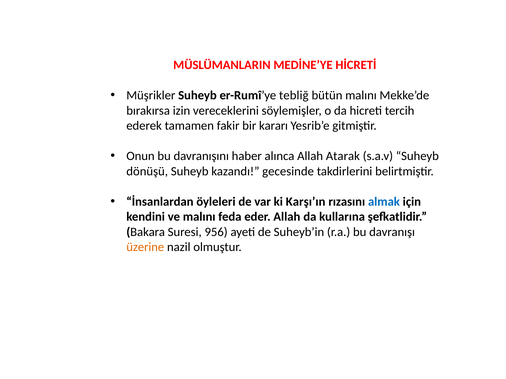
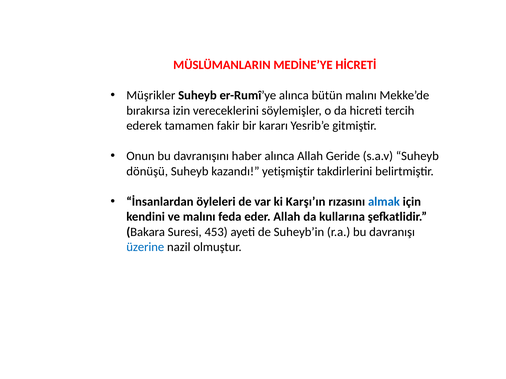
er-Rumî’ye tebliğ: tebliğ -> alınca
Atarak: Atarak -> Geride
gecesinde: gecesinde -> yetişmiştir
956: 956 -> 453
üzerine colour: orange -> blue
